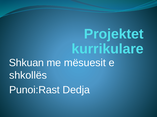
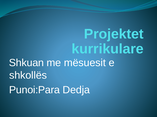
Punoi:Rast: Punoi:Rast -> Punoi:Para
